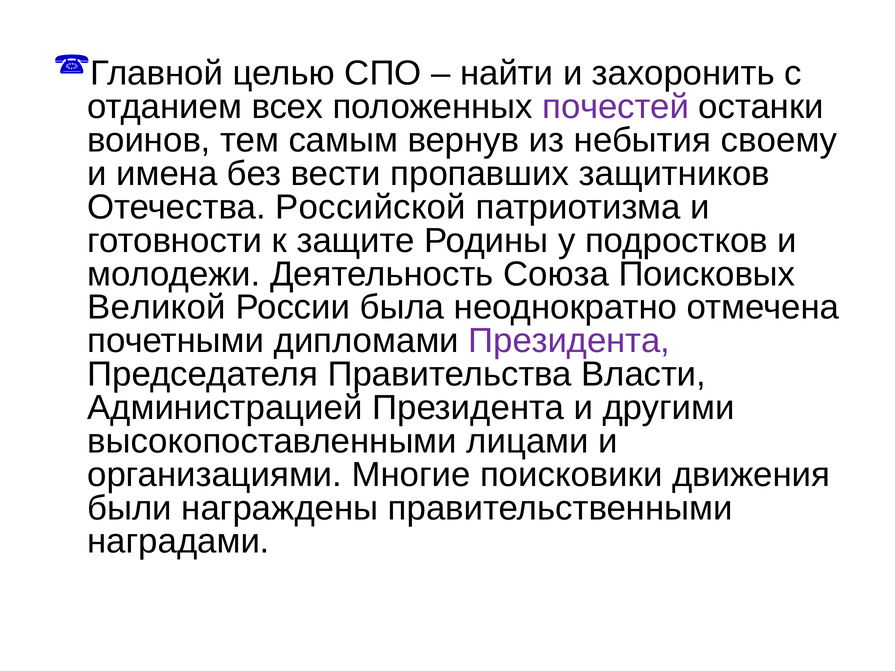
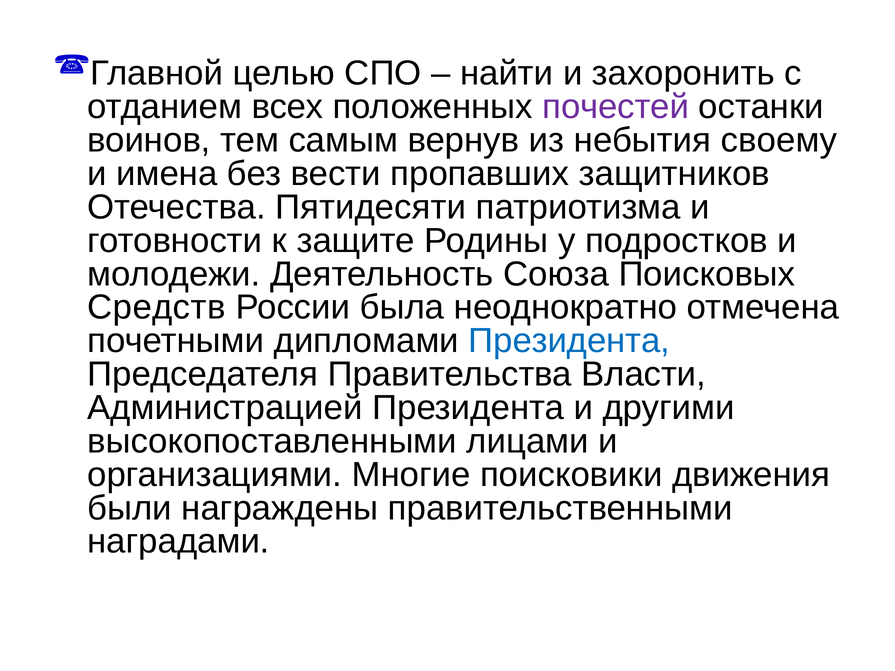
Российской: Российской -> Пятидесяти
Великой: Великой -> Средств
Президента at (569, 341) colour: purple -> blue
